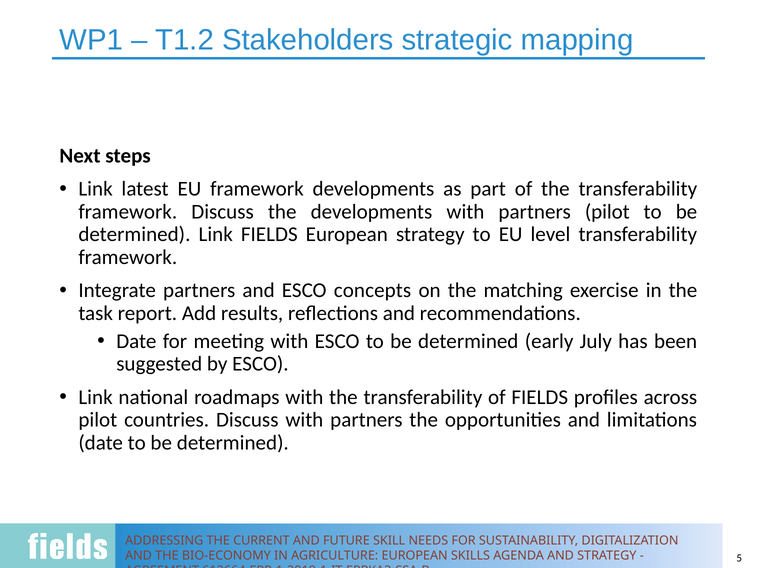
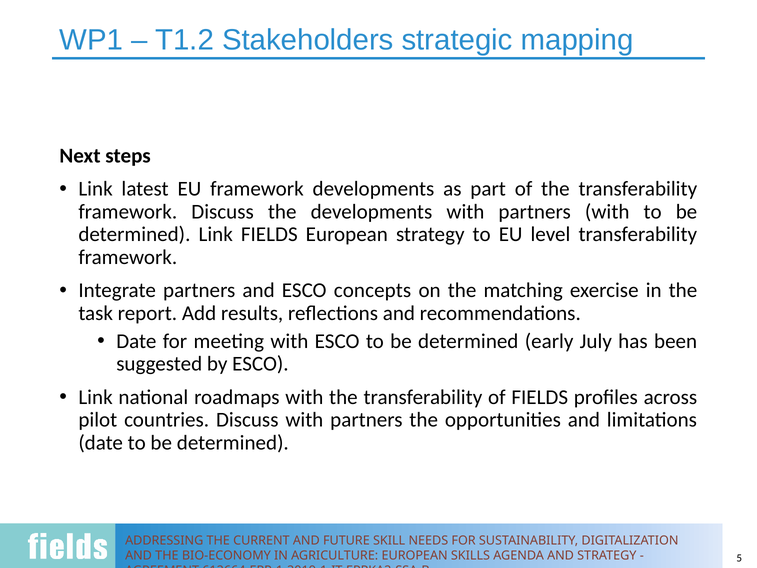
partners pilot: pilot -> with
